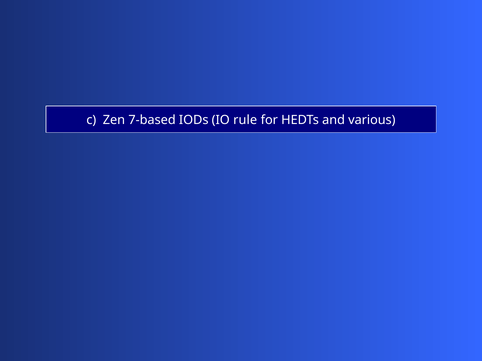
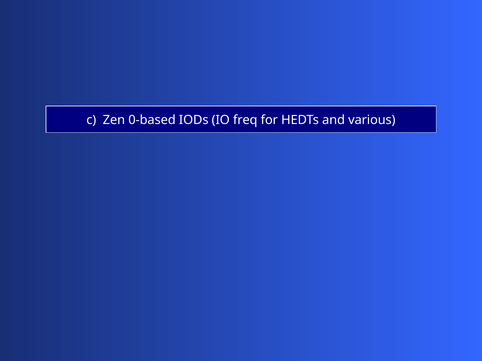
7-based: 7-based -> 0-based
rule: rule -> freq
